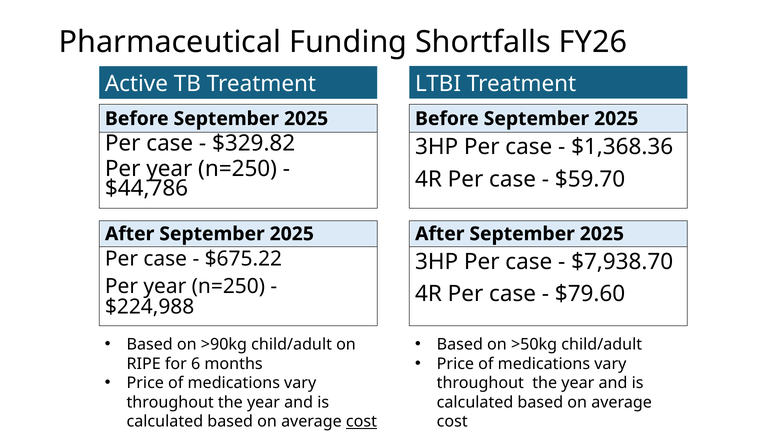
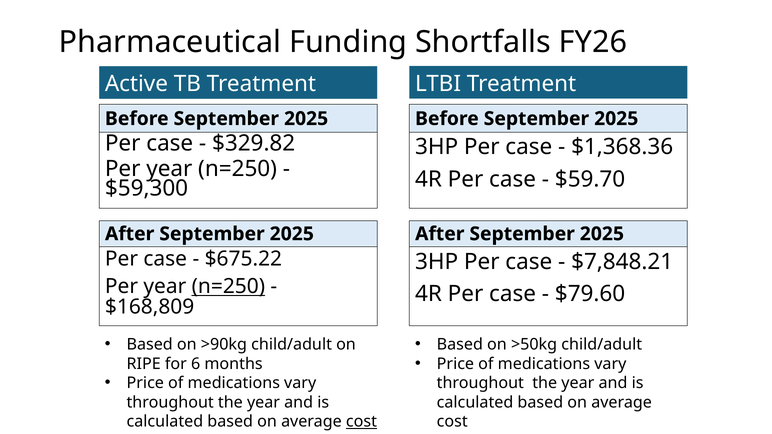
$44,786: $44,786 -> $59,300
$7,938.70: $7,938.70 -> $7,848.21
n=250 at (228, 287) underline: none -> present
$224,988: $224,988 -> $168,809
